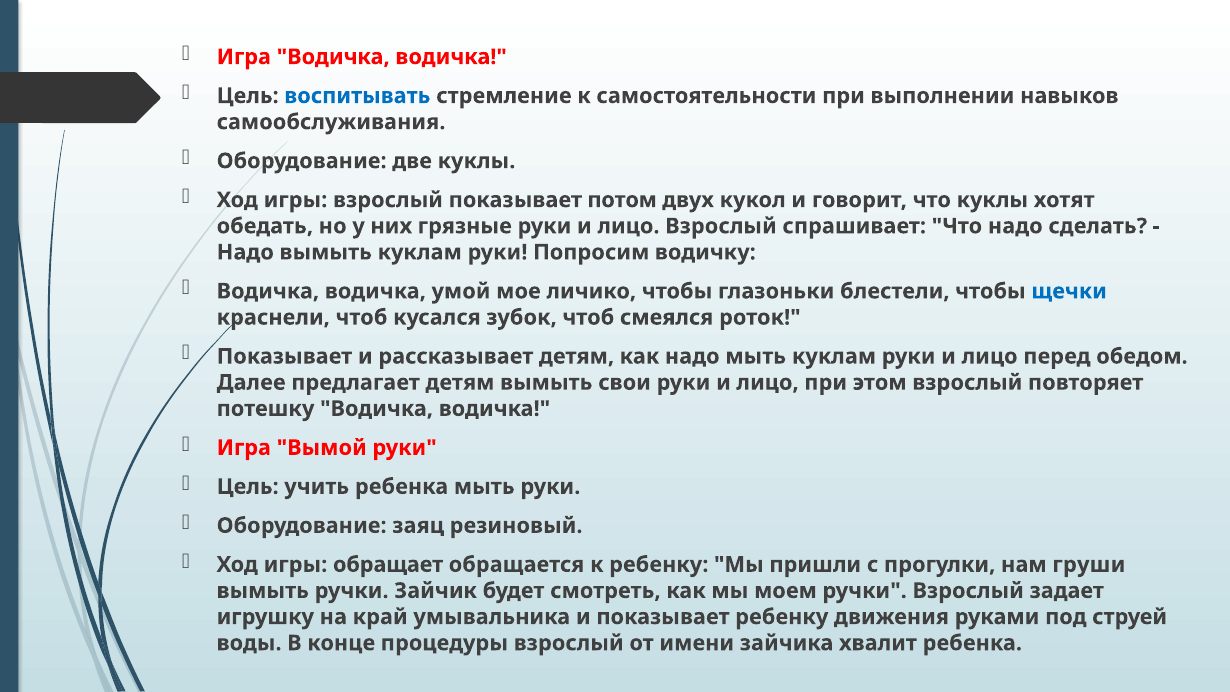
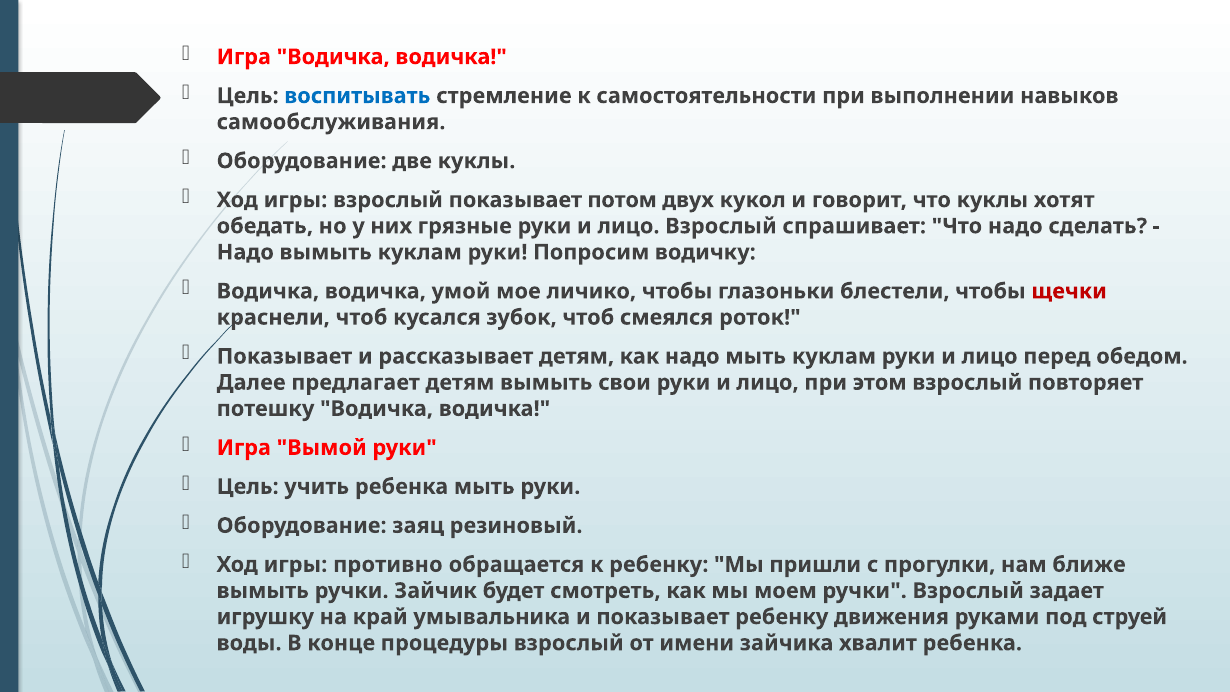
щечки colour: blue -> red
обращает: обращает -> противно
груши: груши -> ближе
